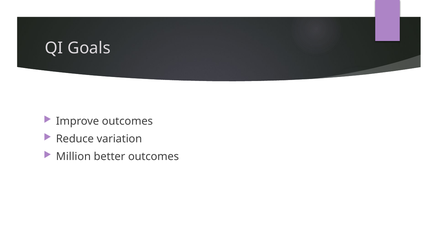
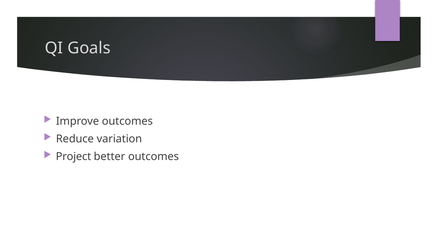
Million: Million -> Project
